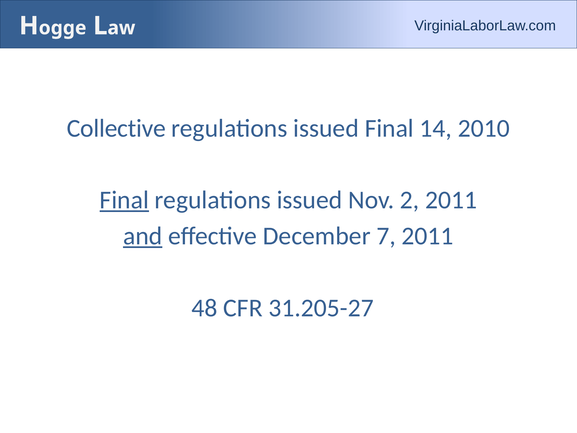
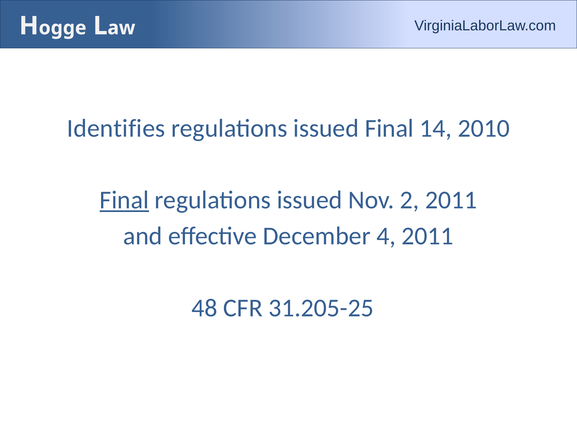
Collective: Collective -> Identifies
and underline: present -> none
7: 7 -> 4
31.205-27: 31.205-27 -> 31.205-25
